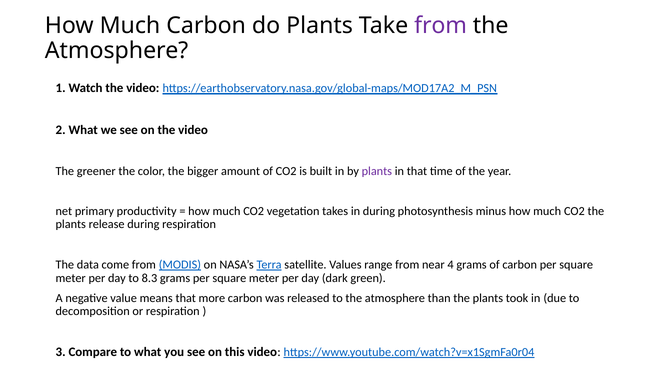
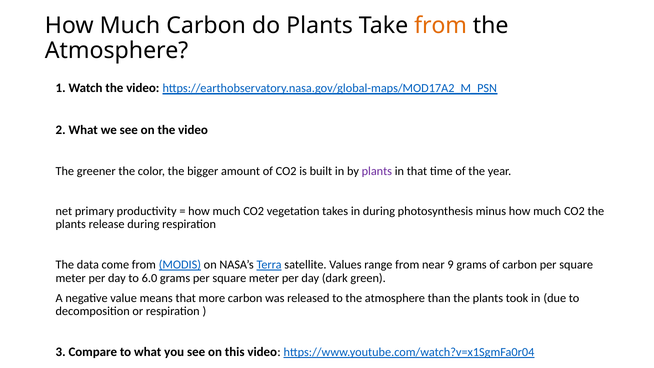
from at (441, 26) colour: purple -> orange
4: 4 -> 9
8.3: 8.3 -> 6.0
